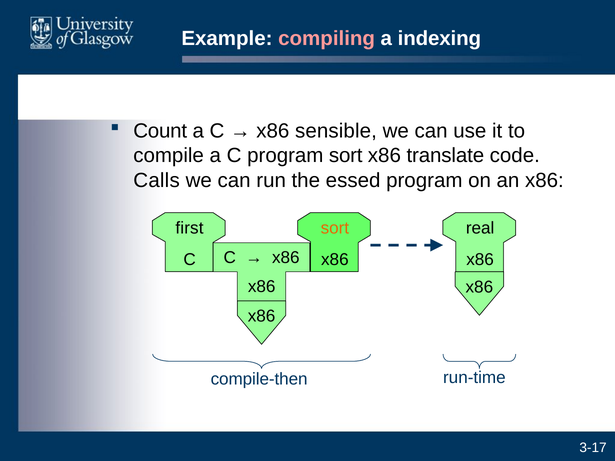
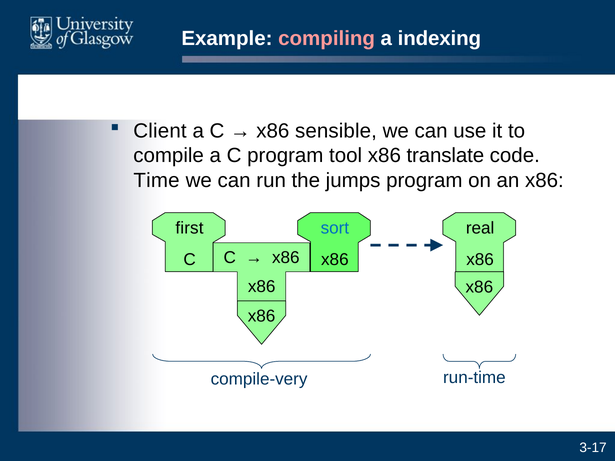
Count: Count -> Client
program sort: sort -> tool
Calls: Calls -> Time
essed: essed -> jumps
sort at (335, 228) colour: orange -> blue
compile-then: compile-then -> compile-very
